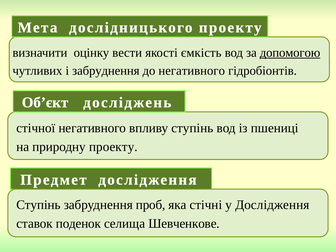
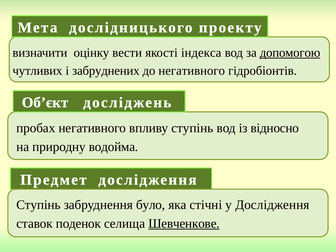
ємкість: ємкість -> індекса
і забруднення: забруднення -> забруднених
стічної: стічної -> пробах
пшениці: пшениці -> відносно
природну проекту: проекту -> водойма
проб: проб -> було
Шевченкове underline: none -> present
